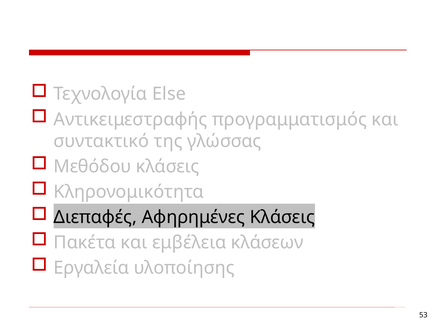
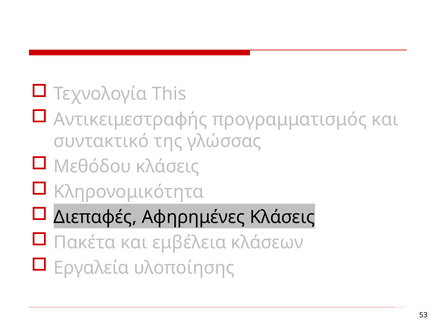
Else: Else -> This
